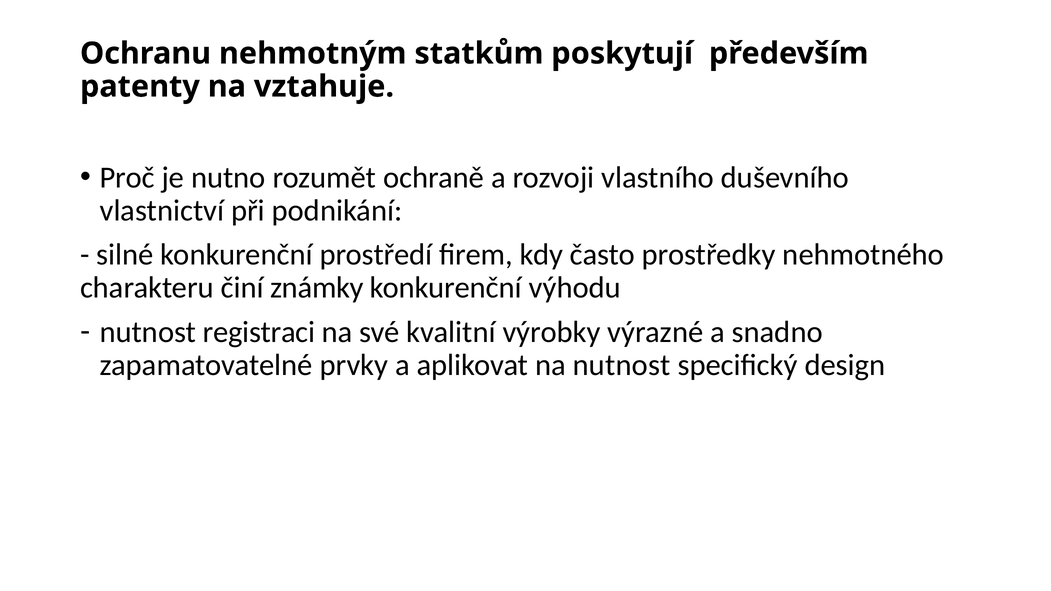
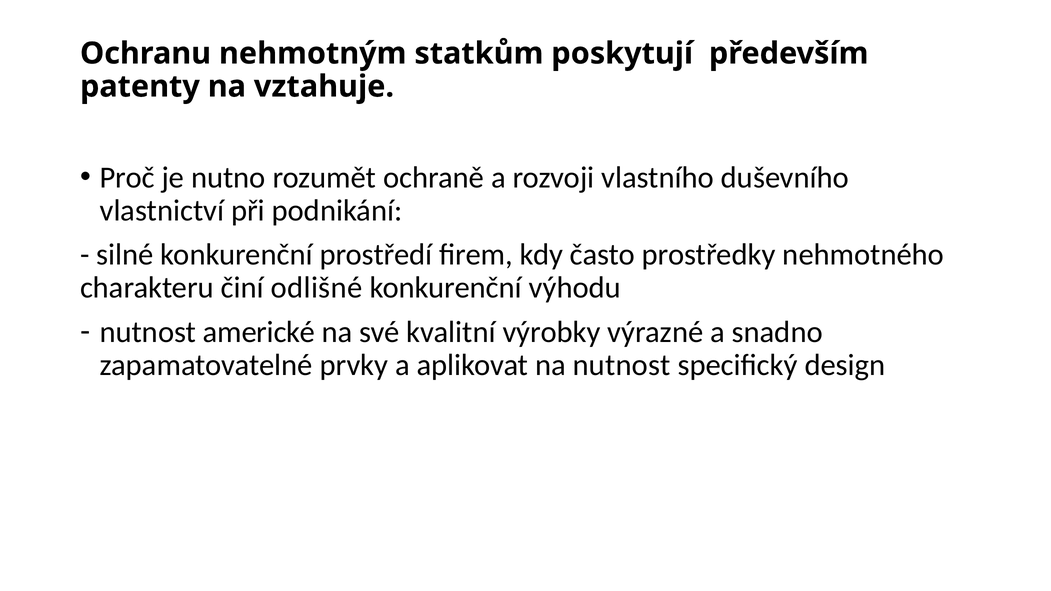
známky: známky -> odlišné
registraci: registraci -> americké
